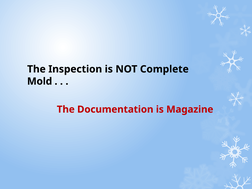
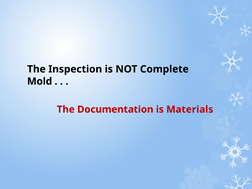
Magazine: Magazine -> Materials
